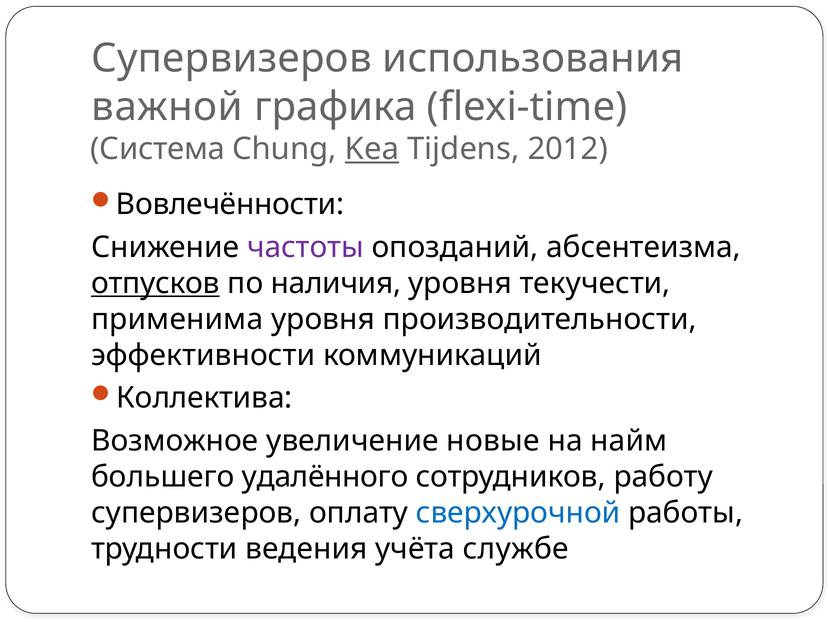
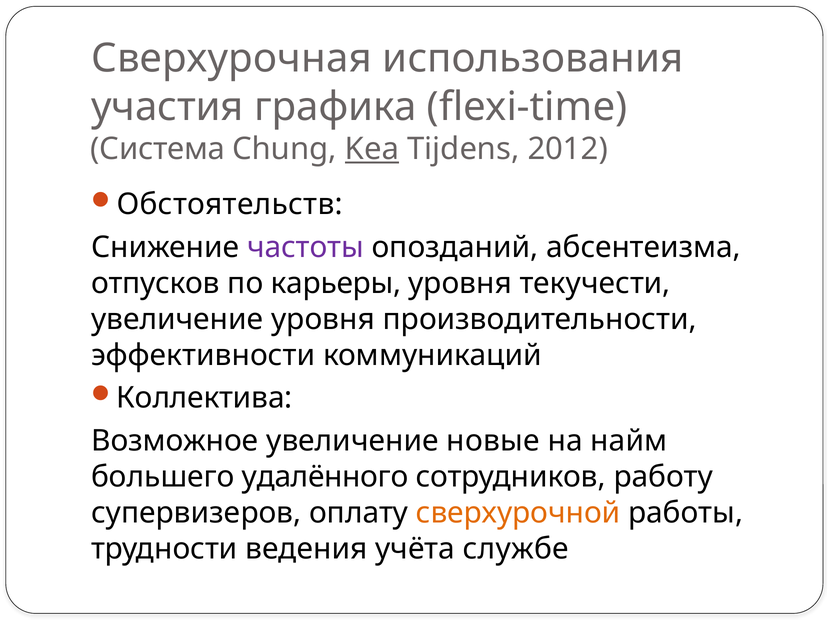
Супервизеров at (231, 58): Супервизеров -> Сверхурочная
важной: важной -> участия
Вовлечённости: Вовлечённости -> Обстоятельств
отпусков underline: present -> none
наличия: наличия -> карьеры
применима at (177, 319): применима -> увеличение
сверхурочной colour: blue -> orange
